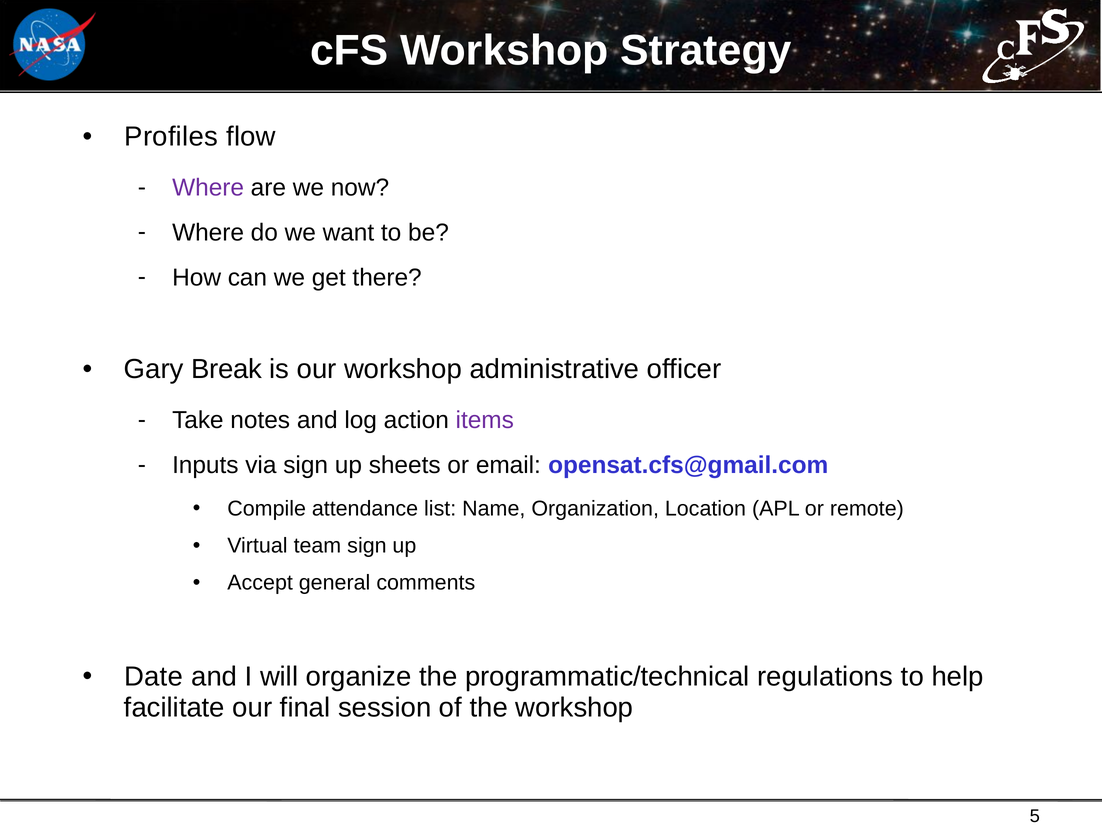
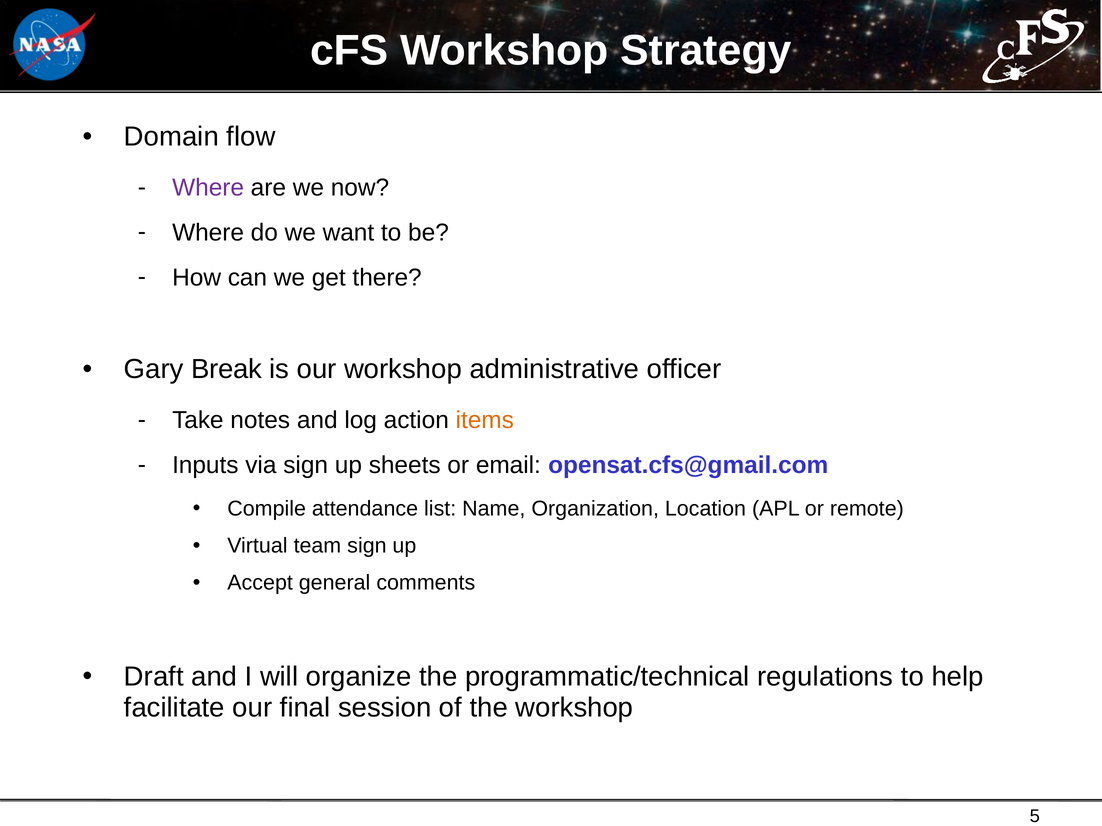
Profiles: Profiles -> Domain
items colour: purple -> orange
Date: Date -> Draft
